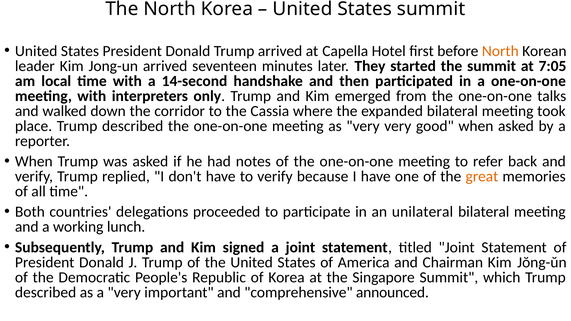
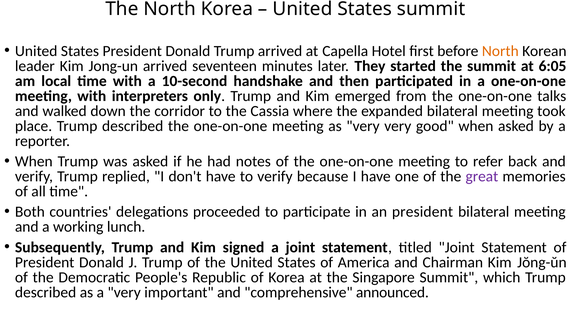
7:05: 7:05 -> 6:05
14-second: 14-second -> 10-second
great colour: orange -> purple
an unilateral: unilateral -> president
